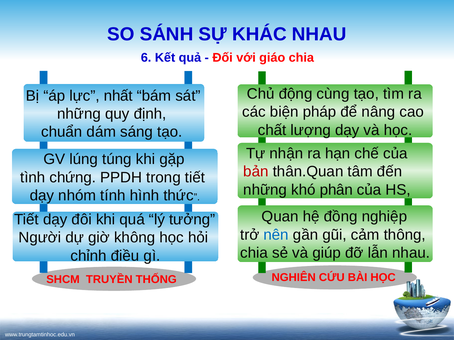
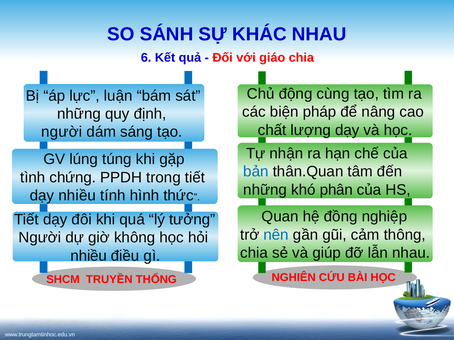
nhất: nhất -> luận
chuẩn at (62, 132): chuẩn -> người
bản colour: red -> blue
dạy nhóm: nhóm -> nhiều
chỉnh at (89, 256): chỉnh -> nhiều
